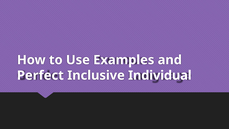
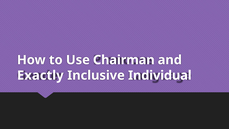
Examples: Examples -> Chairman
Perfect: Perfect -> Exactly
